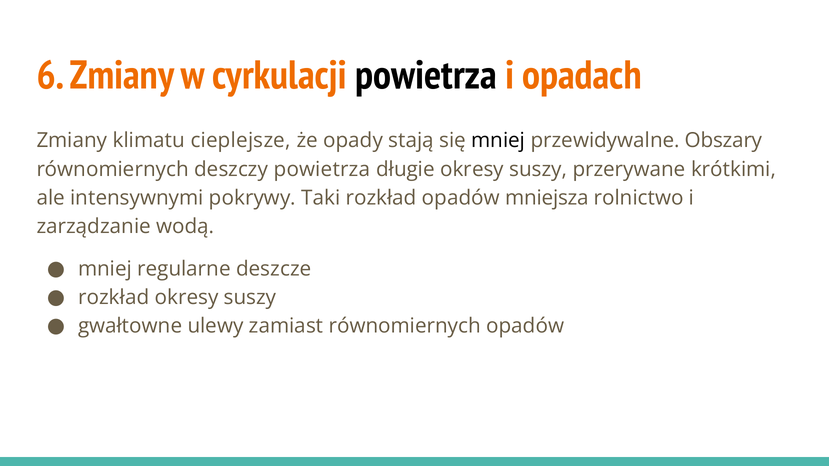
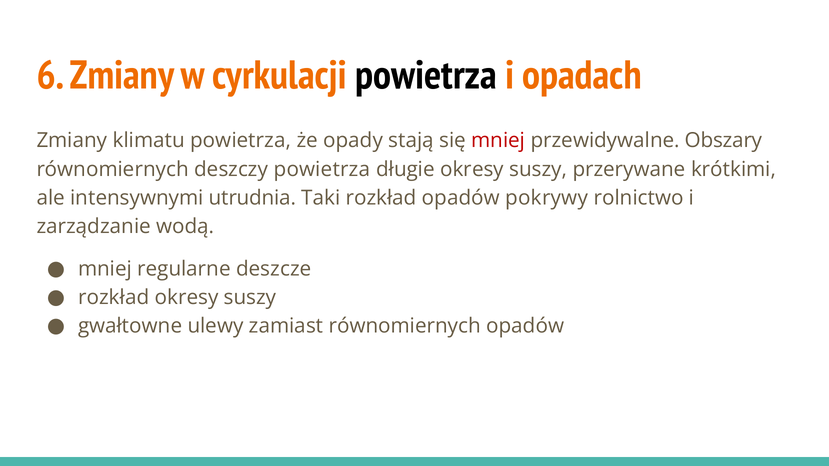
klimatu cieplejsze: cieplejsze -> powietrza
mniej at (498, 141) colour: black -> red
pokrywy: pokrywy -> utrudnia
mniejsza: mniejsza -> pokrywy
